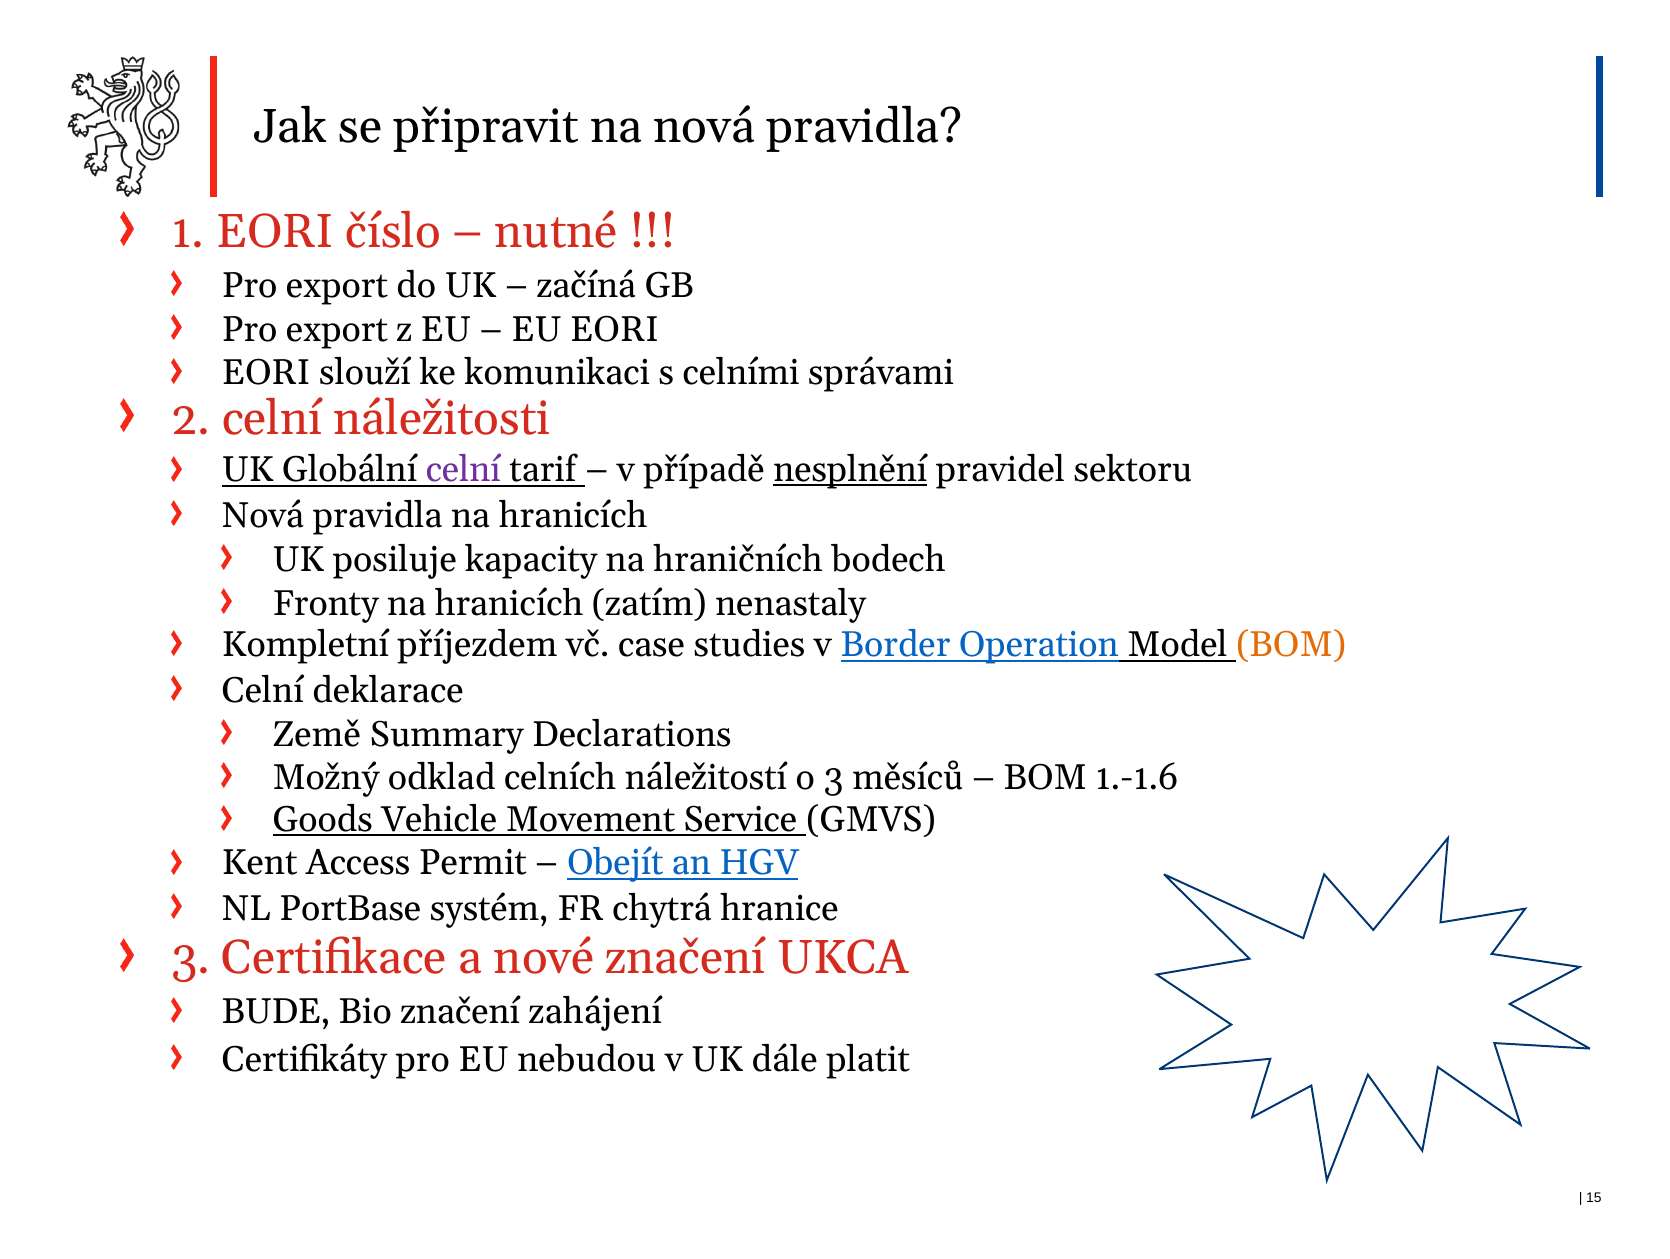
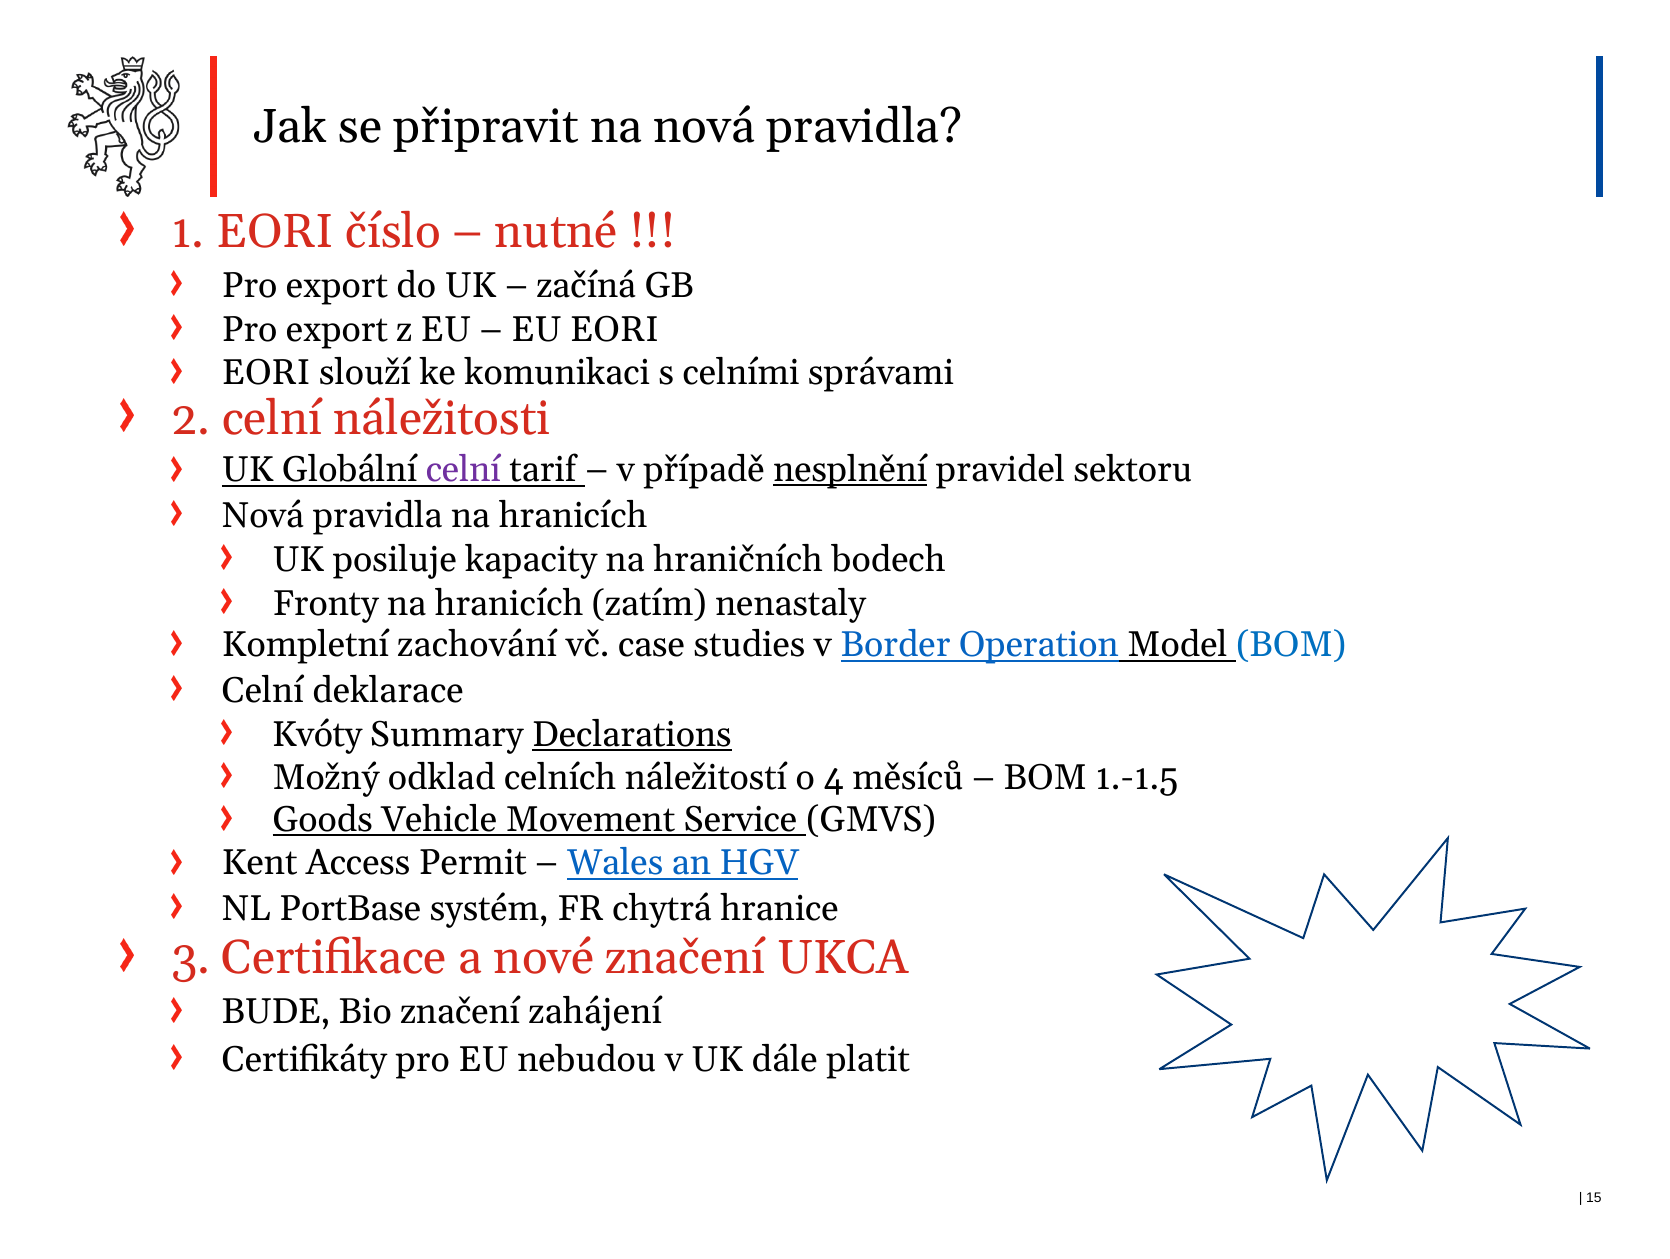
příjezdem: příjezdem -> zachování
BOM at (1291, 645) colour: orange -> blue
Země: Země -> Kvóty
Declarations underline: none -> present
o 3: 3 -> 4
1.-1.6: 1.-1.6 -> 1.-1.5
Obejít: Obejít -> Wales
